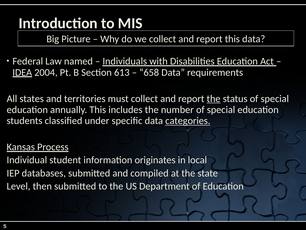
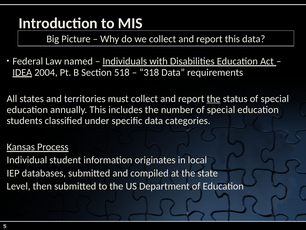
613: 613 -> 518
658: 658 -> 318
categories underline: present -> none
